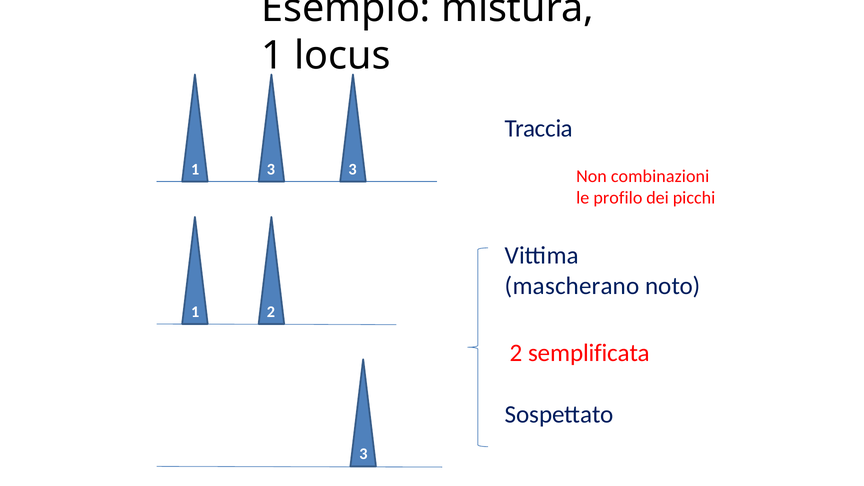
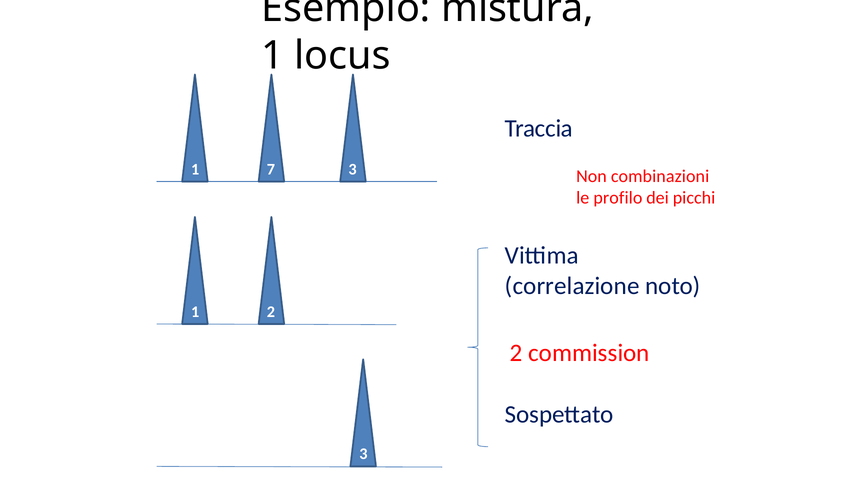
1 3: 3 -> 7
mascherano: mascherano -> correlazione
semplificata: semplificata -> commission
